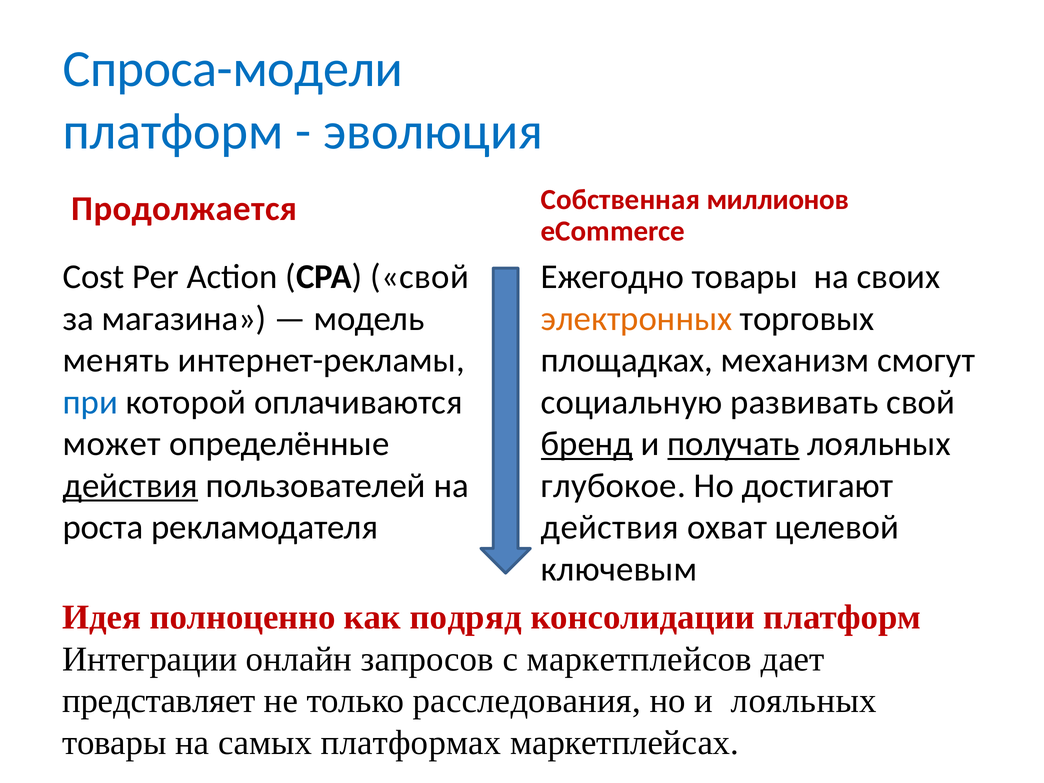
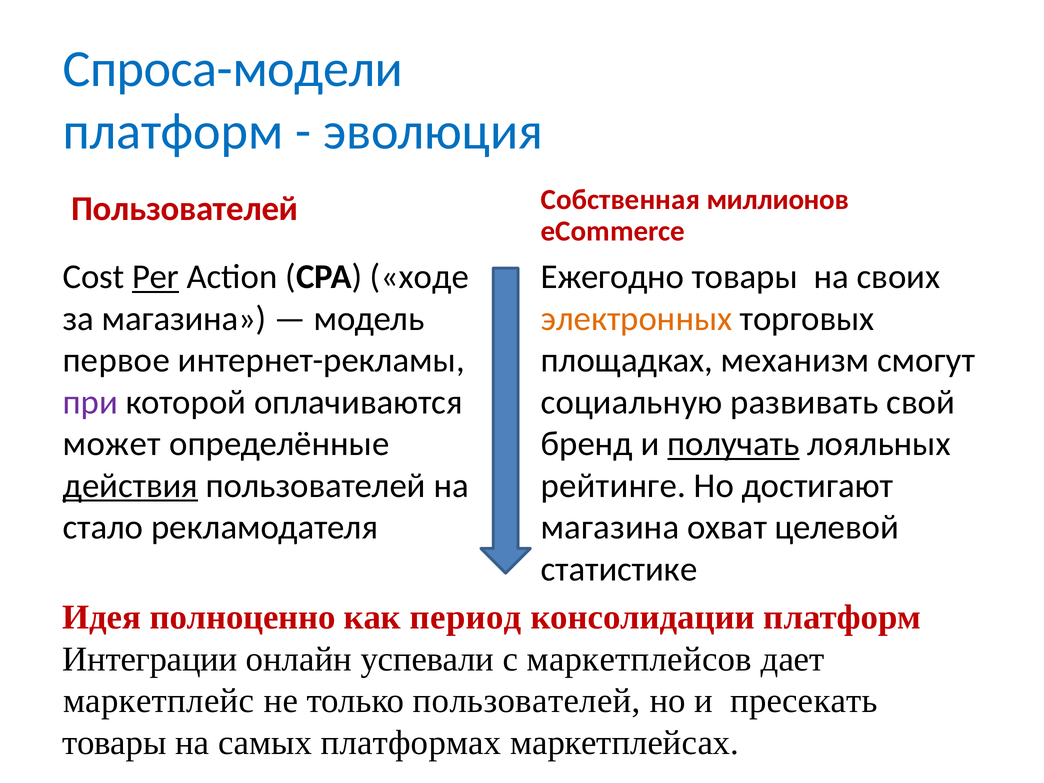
Продолжается at (184, 209): Продолжается -> Пользователей
Per underline: none -> present
CPA свой: свой -> ходе
менять: менять -> первое
при colour: blue -> purple
бренд underline: present -> none
глубокое: глубокое -> рейтинге
роста: роста -> стало
действия at (610, 527): действия -> магазина
ключевым: ключевым -> статистике
подряд: подряд -> период
запросов: запросов -> успевали
представляет: представляет -> маркетплейс
только расследования: расследования -> пользователей
и лояльных: лояльных -> пресекать
